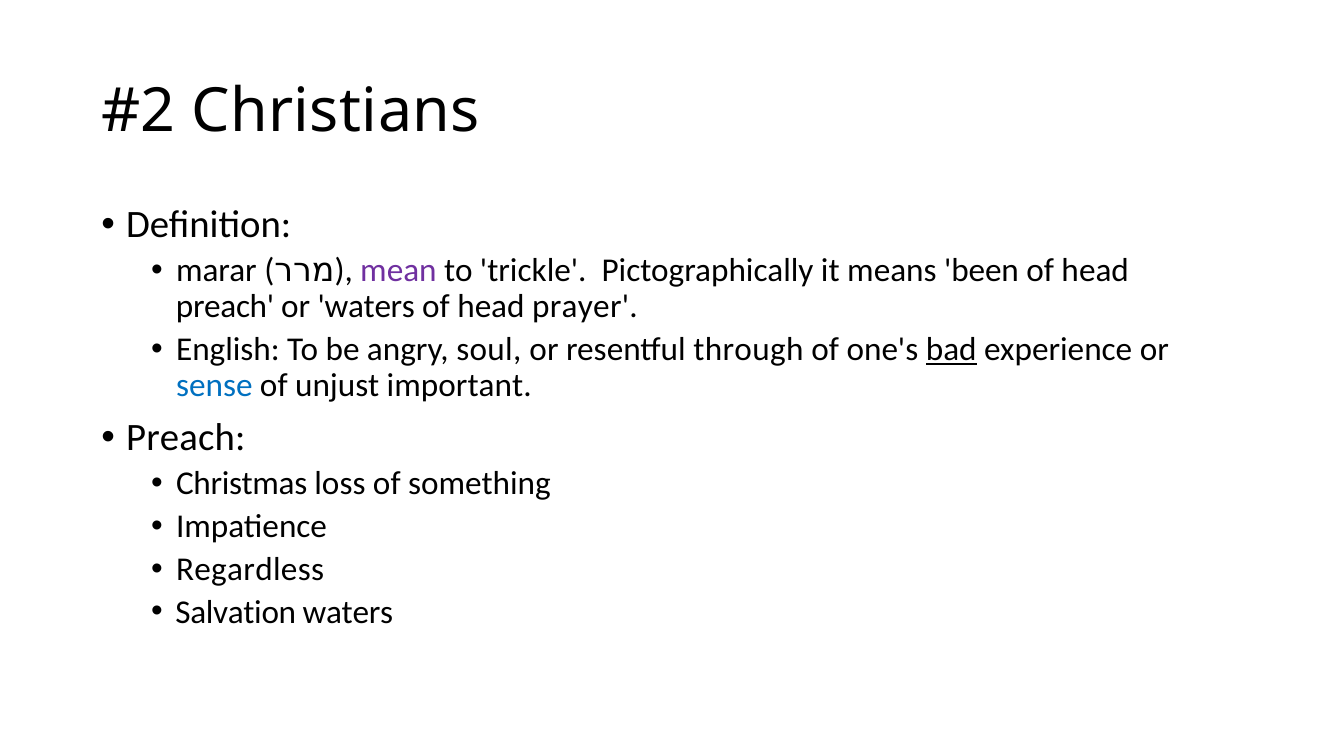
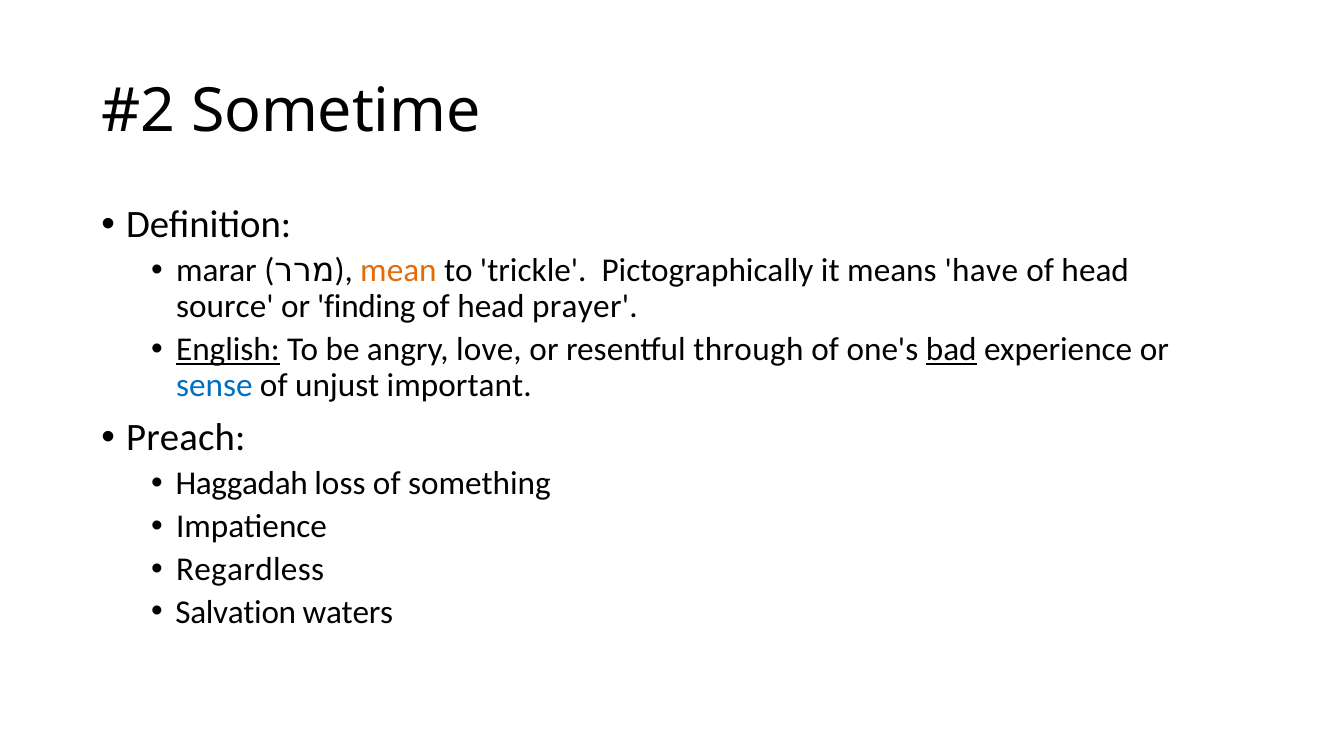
Christians: Christians -> Sometime
mean colour: purple -> orange
been: been -> have
preach at (225, 306): preach -> source
or waters: waters -> finding
English underline: none -> present
soul: soul -> love
Christmas: Christmas -> Haggadah
